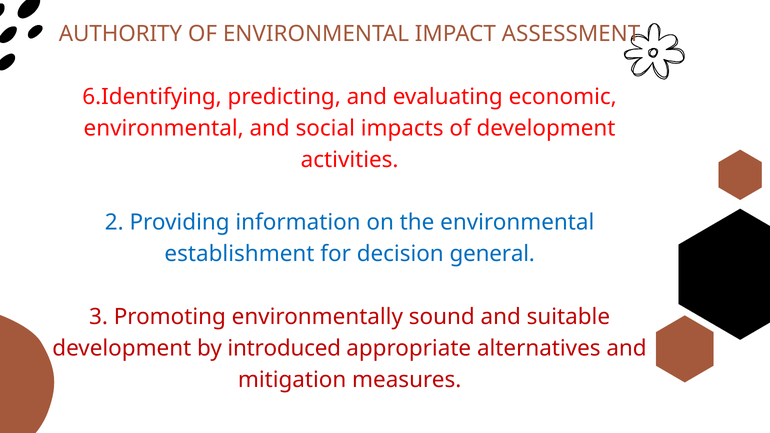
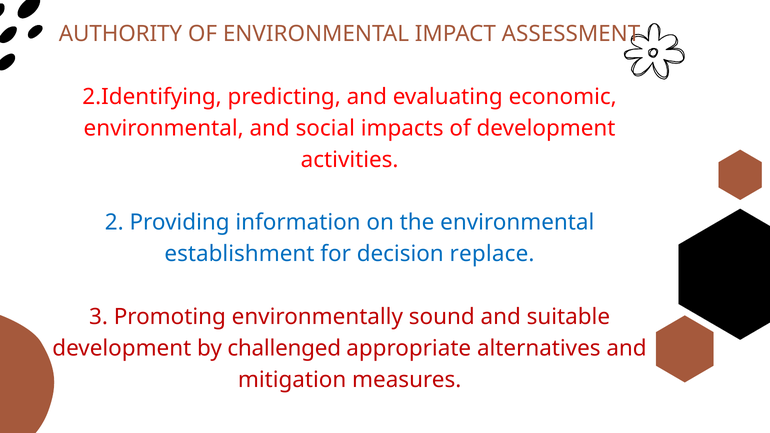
6.Identifying: 6.Identifying -> 2.Identifying
general: general -> replace
introduced: introduced -> challenged
